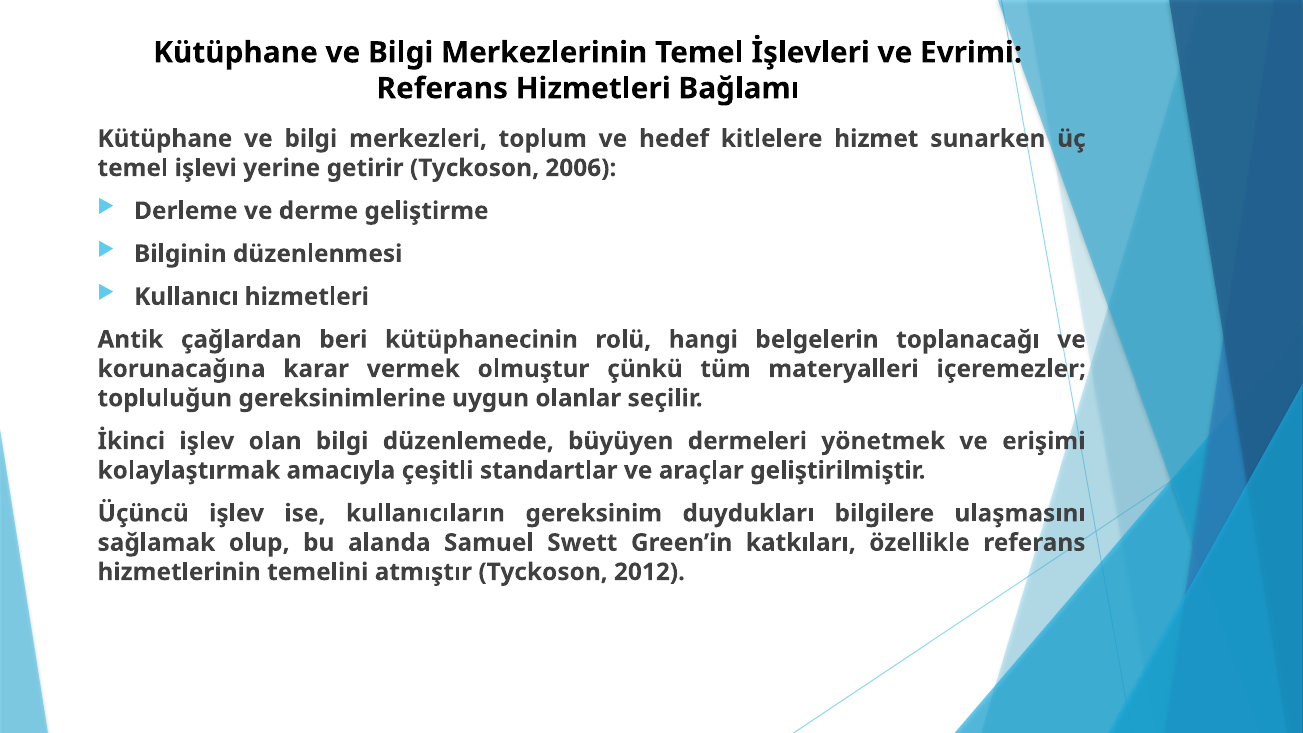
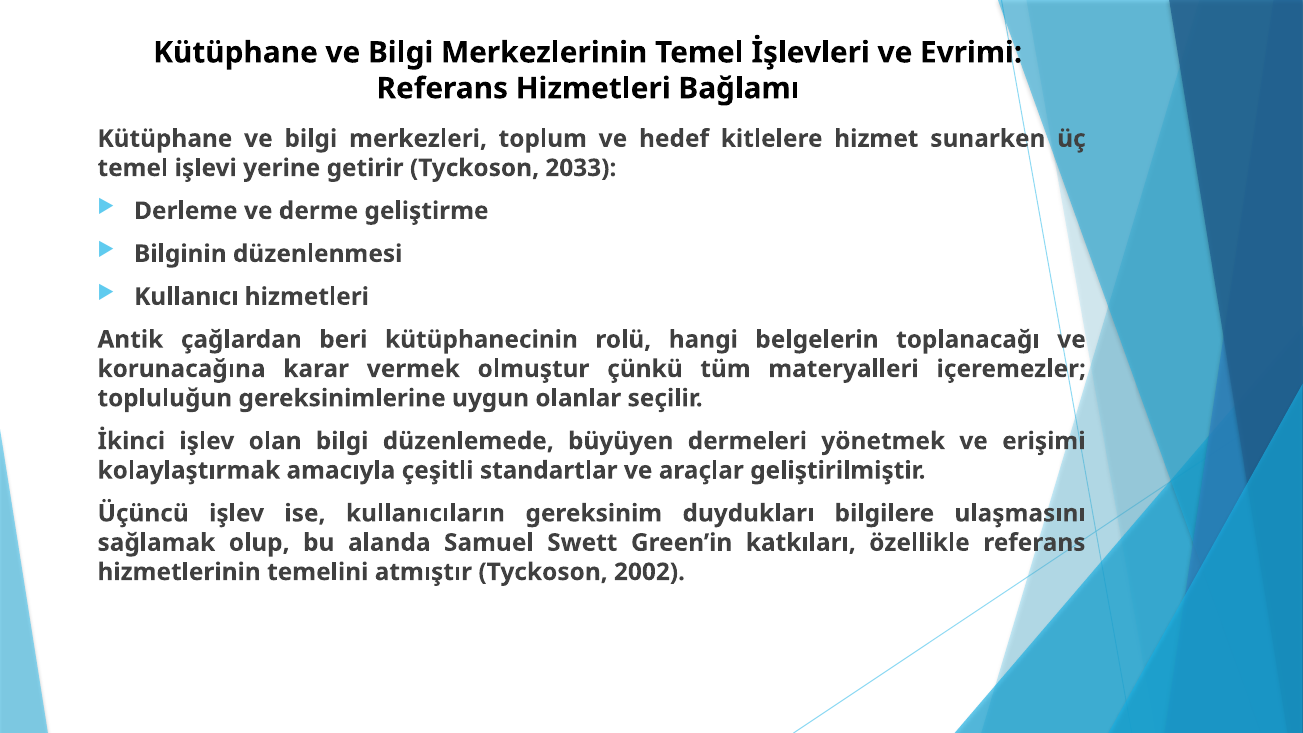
2006: 2006 -> 2033
2012: 2012 -> 2002
